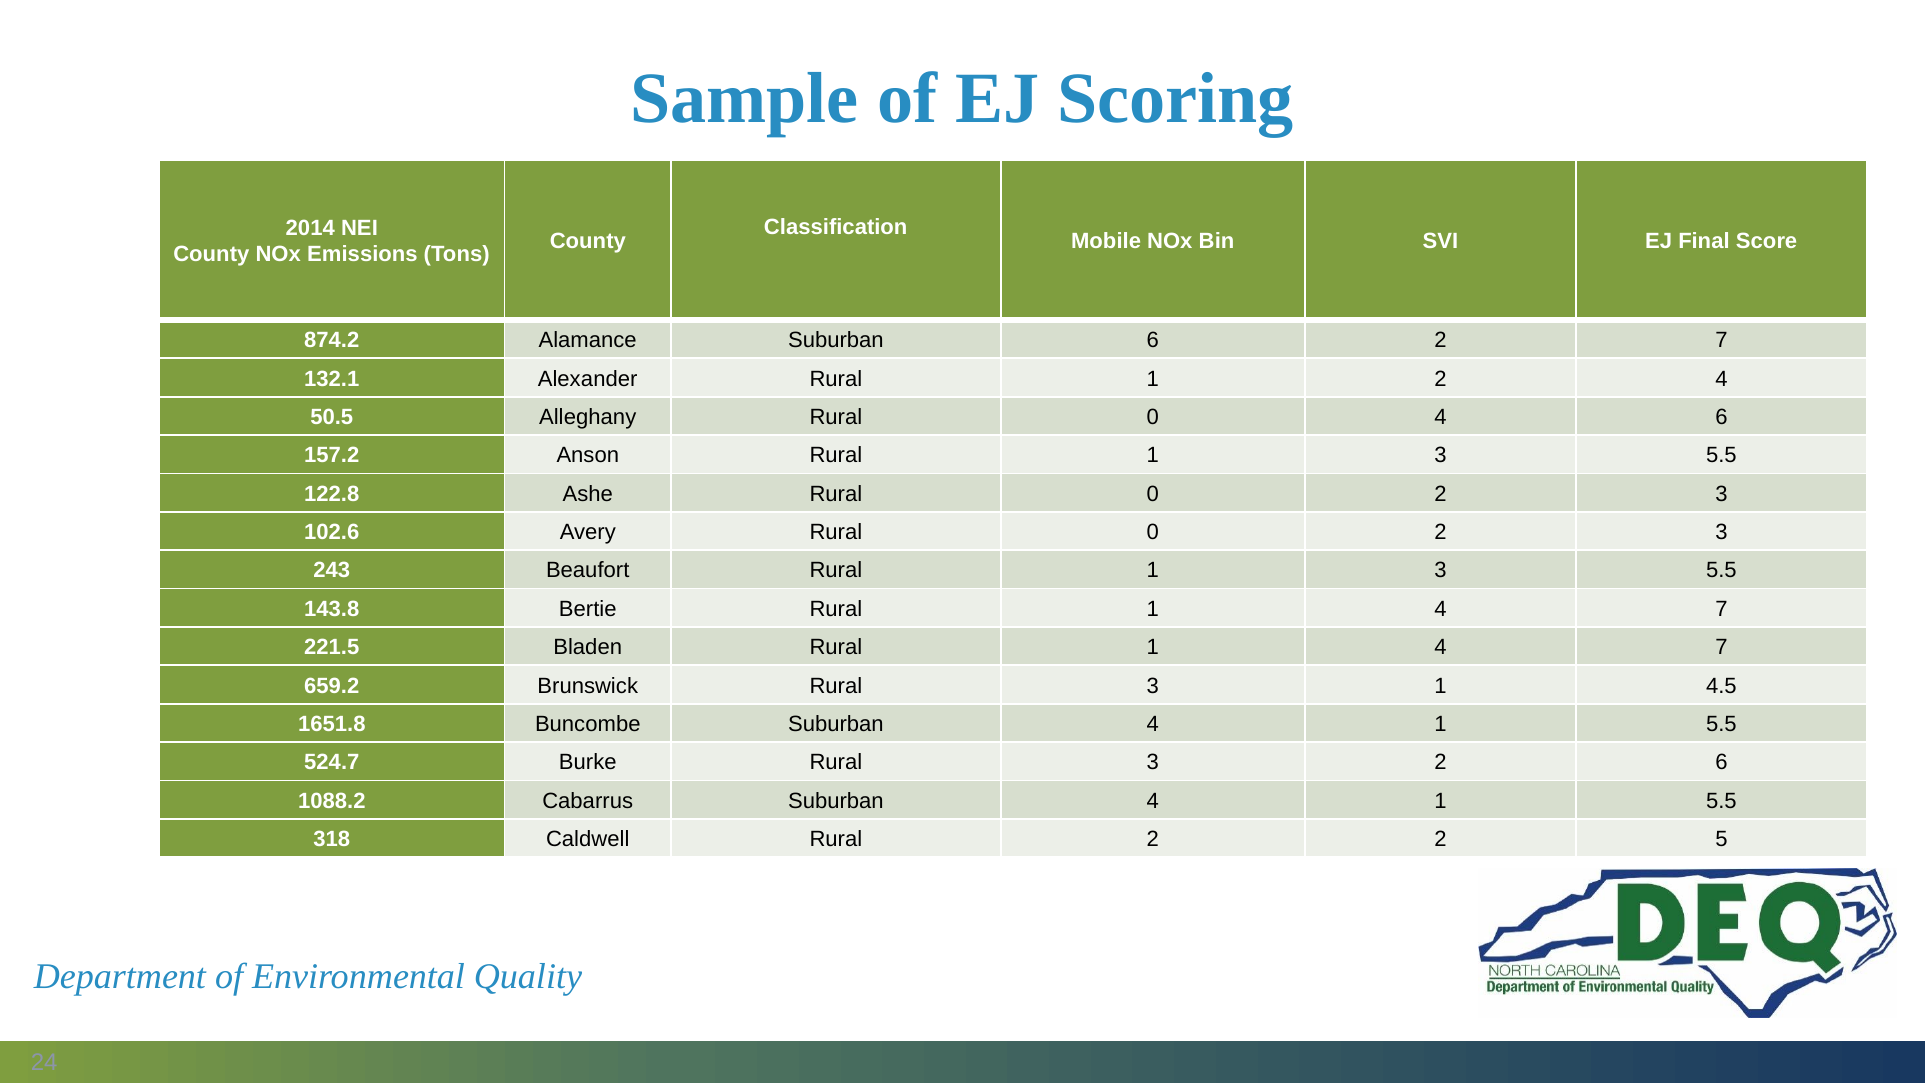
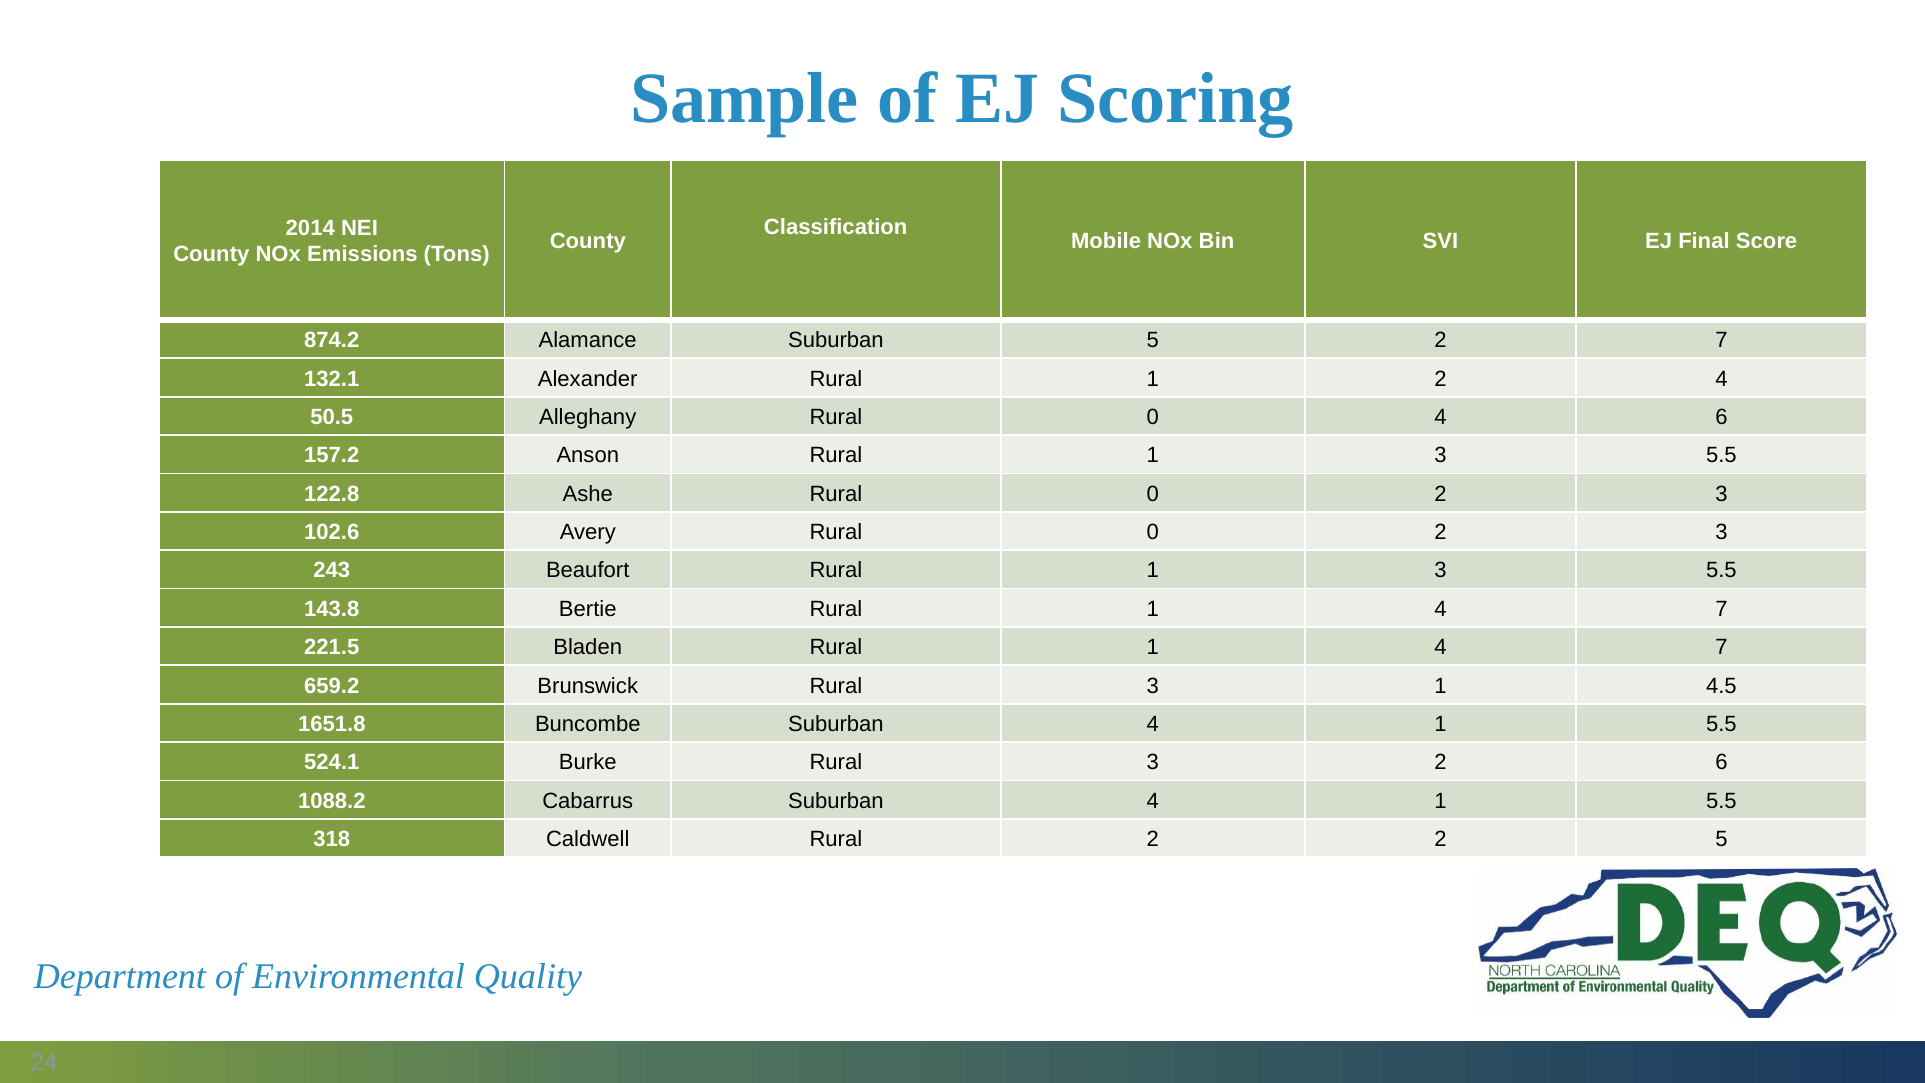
Suburban 6: 6 -> 5
524.7: 524.7 -> 524.1
